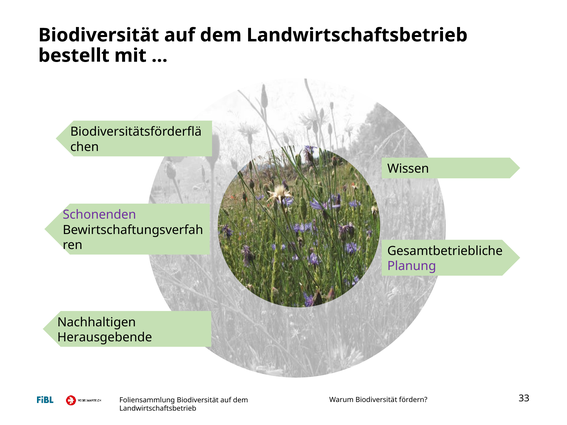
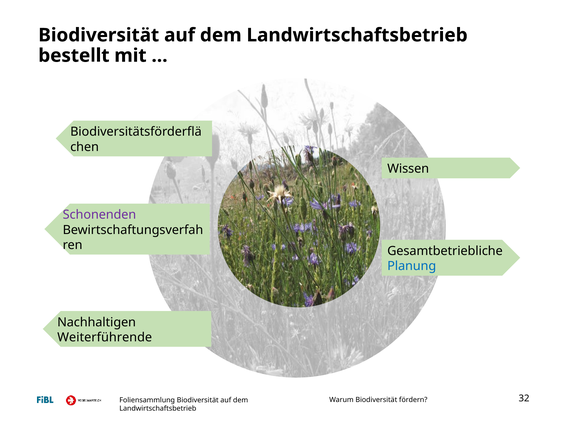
Planung colour: purple -> blue
Herausgebende: Herausgebende -> Weiterführende
33: 33 -> 32
